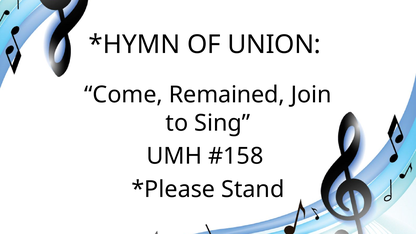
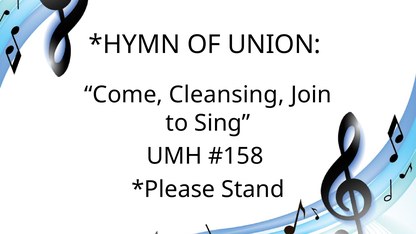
Remained: Remained -> Cleansing
